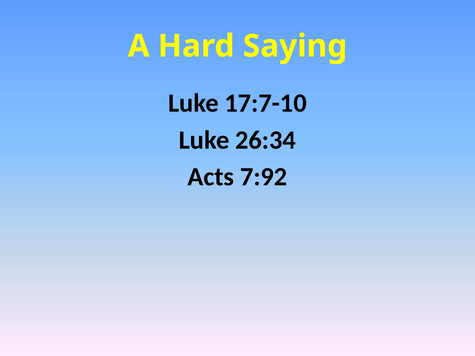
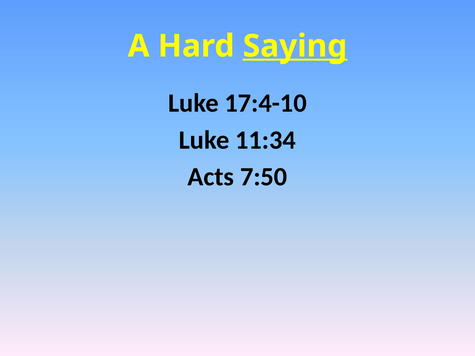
Saying underline: none -> present
17:7-10: 17:7-10 -> 17:4-10
26:34: 26:34 -> 11:34
7:92: 7:92 -> 7:50
